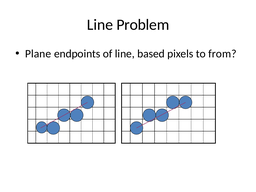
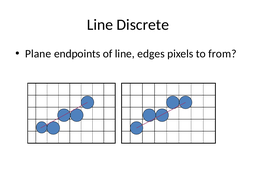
Problem: Problem -> Discrete
based: based -> edges
